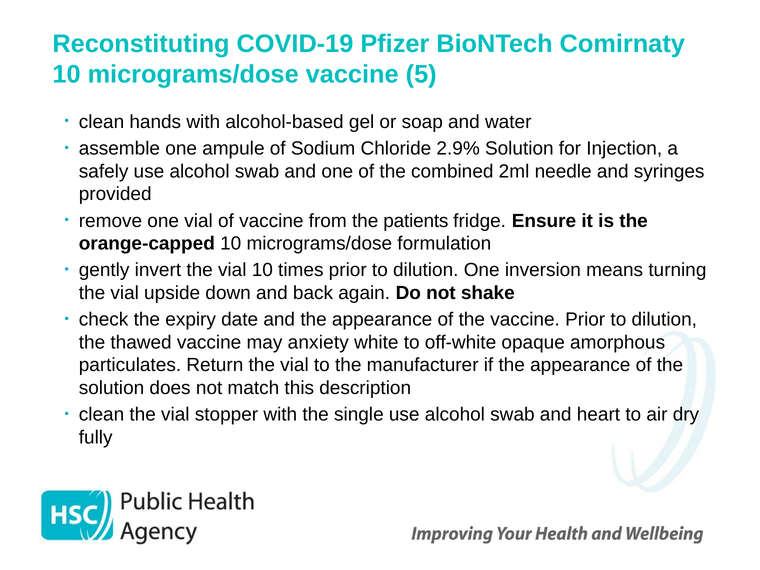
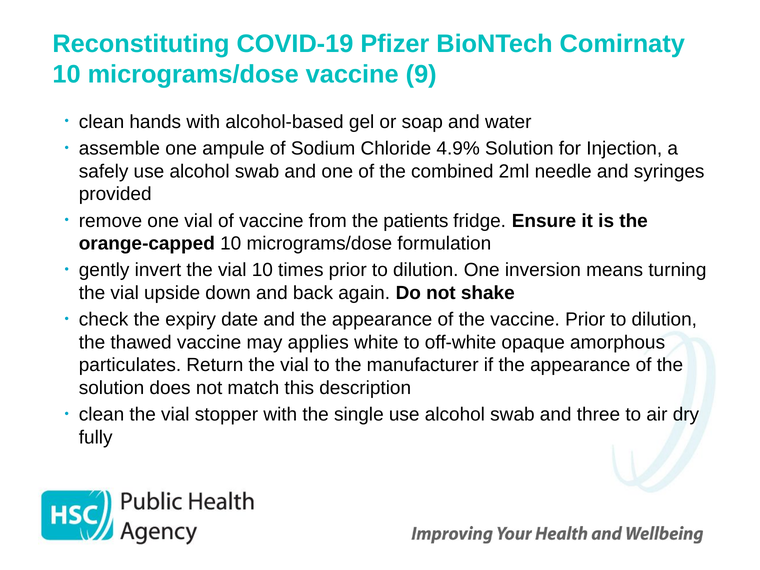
5: 5 -> 9
2.9%: 2.9% -> 4.9%
anxiety: anxiety -> applies
heart: heart -> three
